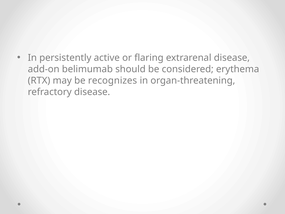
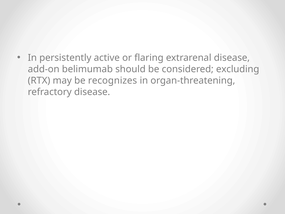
erythema: erythema -> excluding
